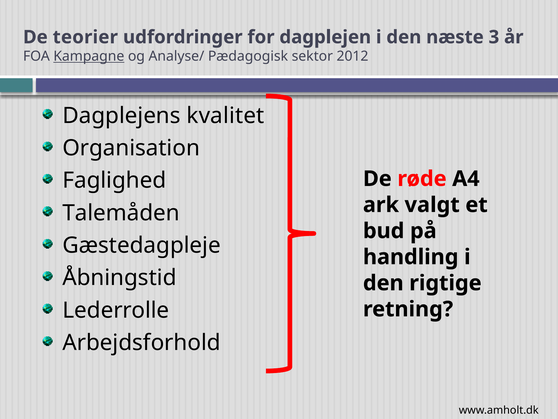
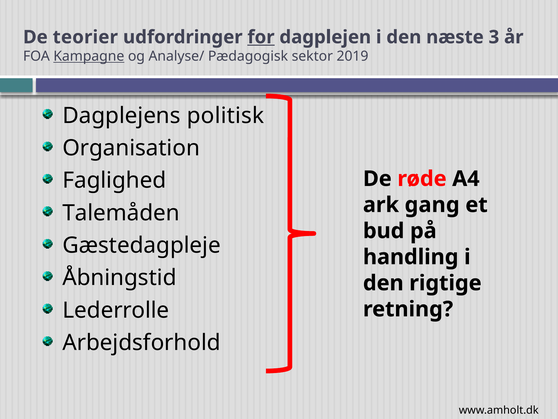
for underline: none -> present
2012: 2012 -> 2019
kvalitet: kvalitet -> politisk
valgt: valgt -> gang
